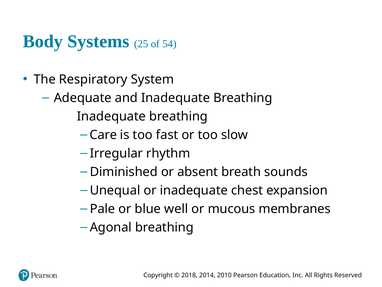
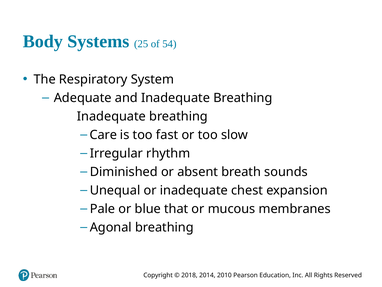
well: well -> that
